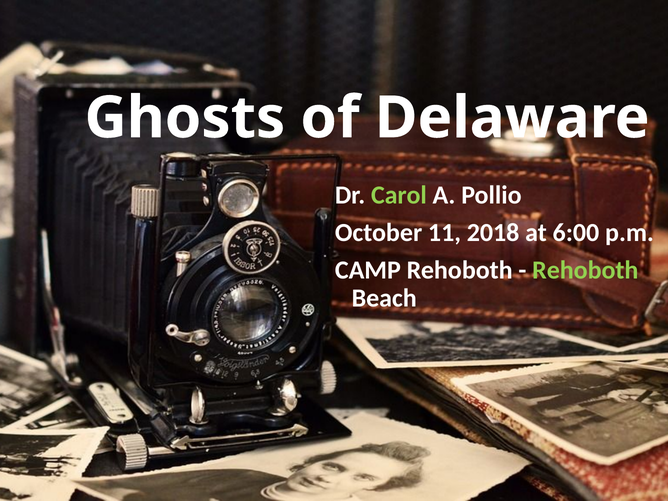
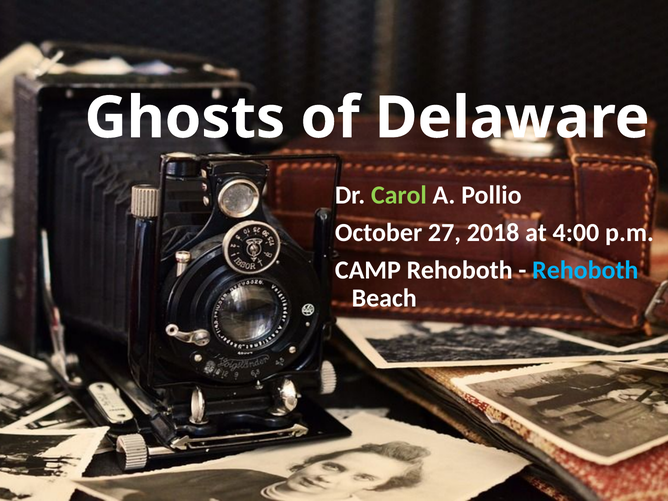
11: 11 -> 27
6:00: 6:00 -> 4:00
Rehoboth at (585, 270) colour: light green -> light blue
